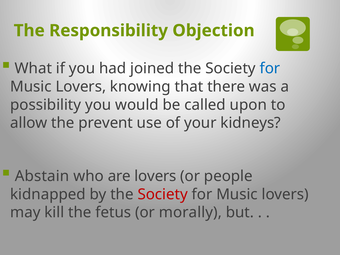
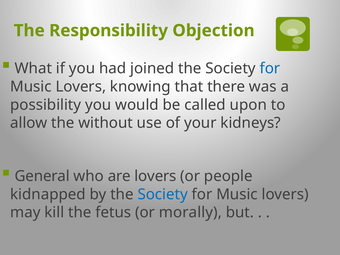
prevent: prevent -> without
Abstain: Abstain -> General
Society at (163, 194) colour: red -> blue
